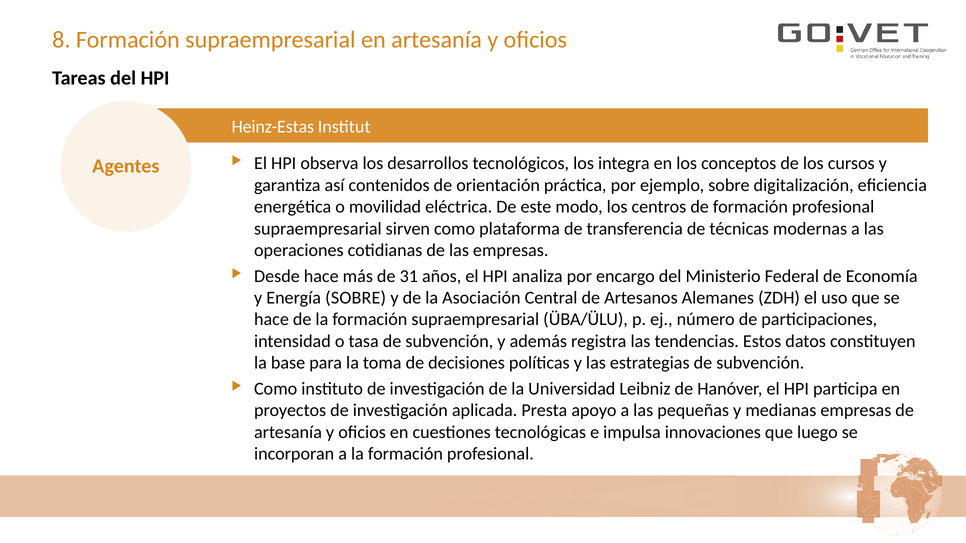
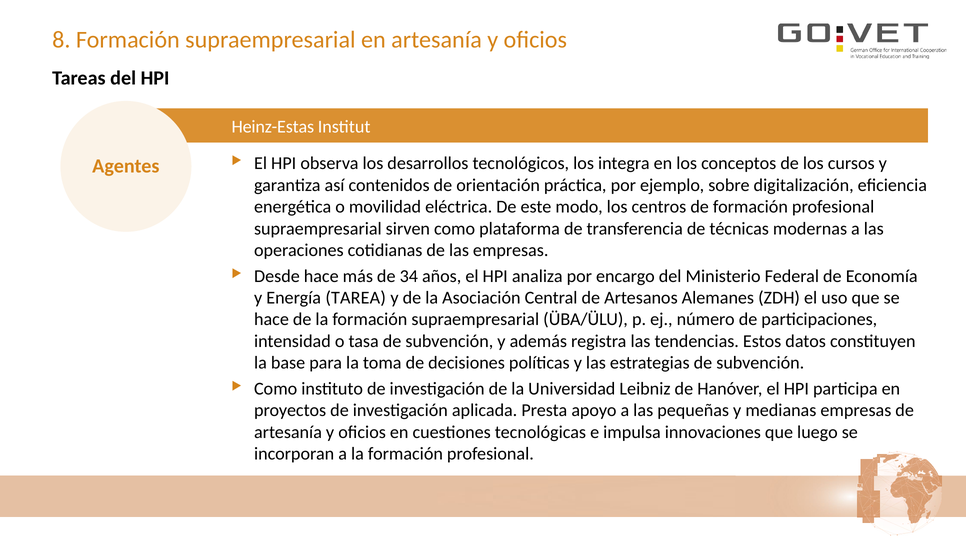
31: 31 -> 34
Energía SOBRE: SOBRE -> TAREA
